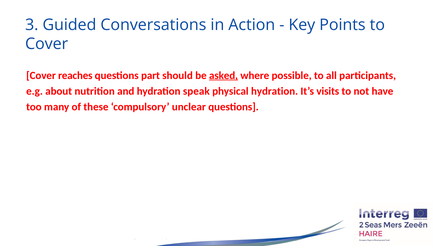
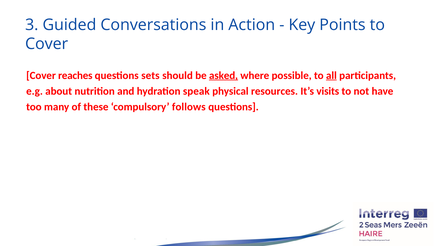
part: part -> sets
all underline: none -> present
physical hydration: hydration -> resources
unclear: unclear -> follows
